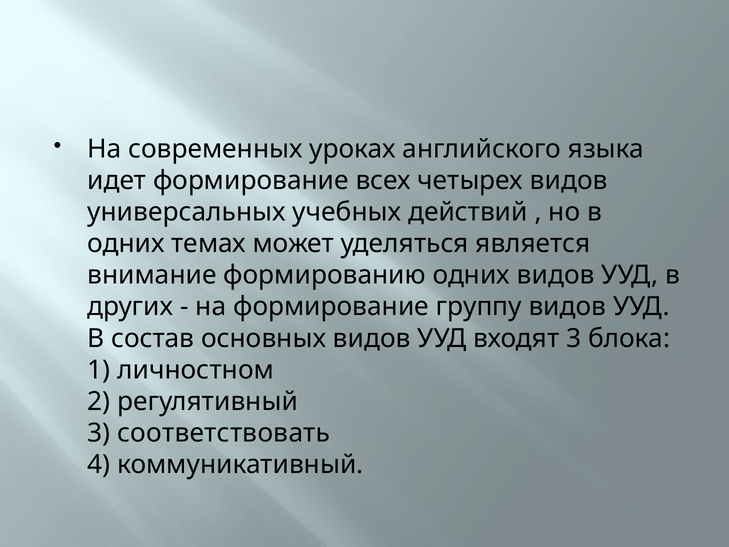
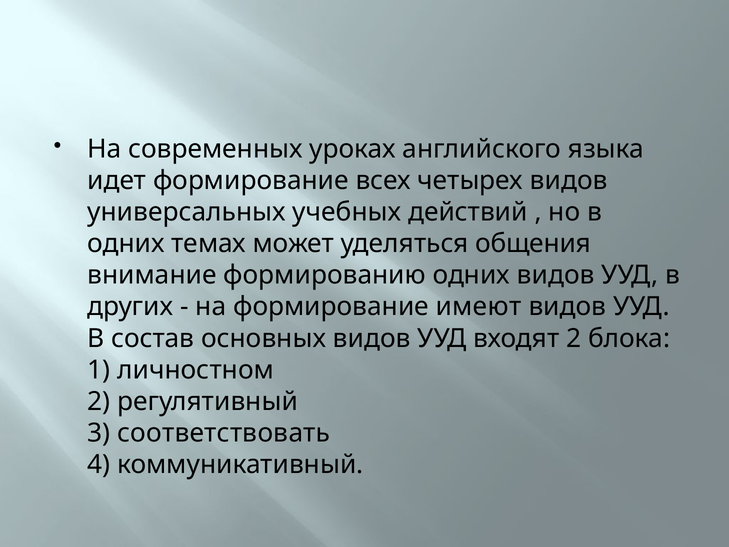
является: является -> общения
группу: группу -> имеют
входят 3: 3 -> 2
